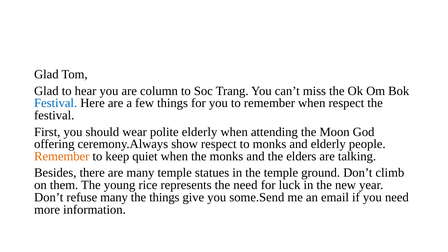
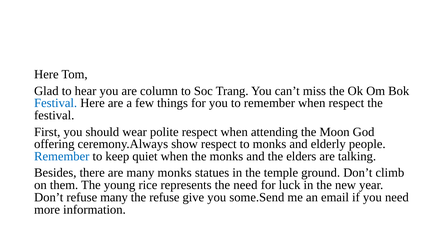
Glad at (46, 74): Glad -> Here
polite elderly: elderly -> respect
Remember at (62, 156) colour: orange -> blue
many temple: temple -> monks
the things: things -> refuse
